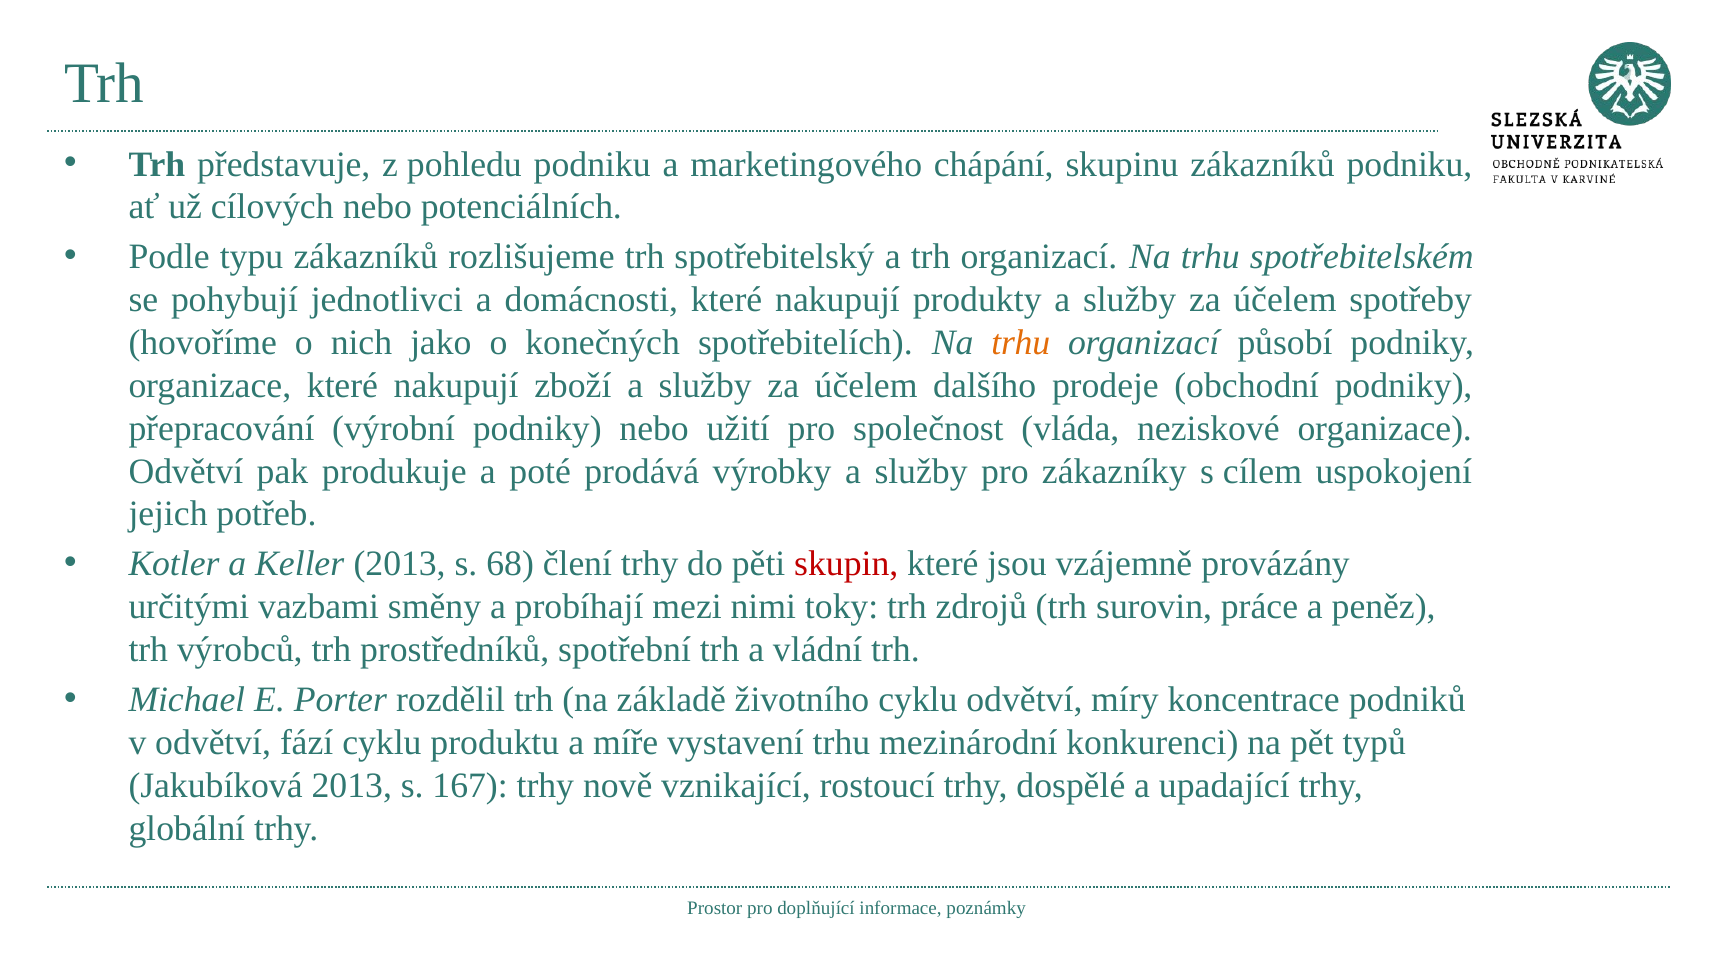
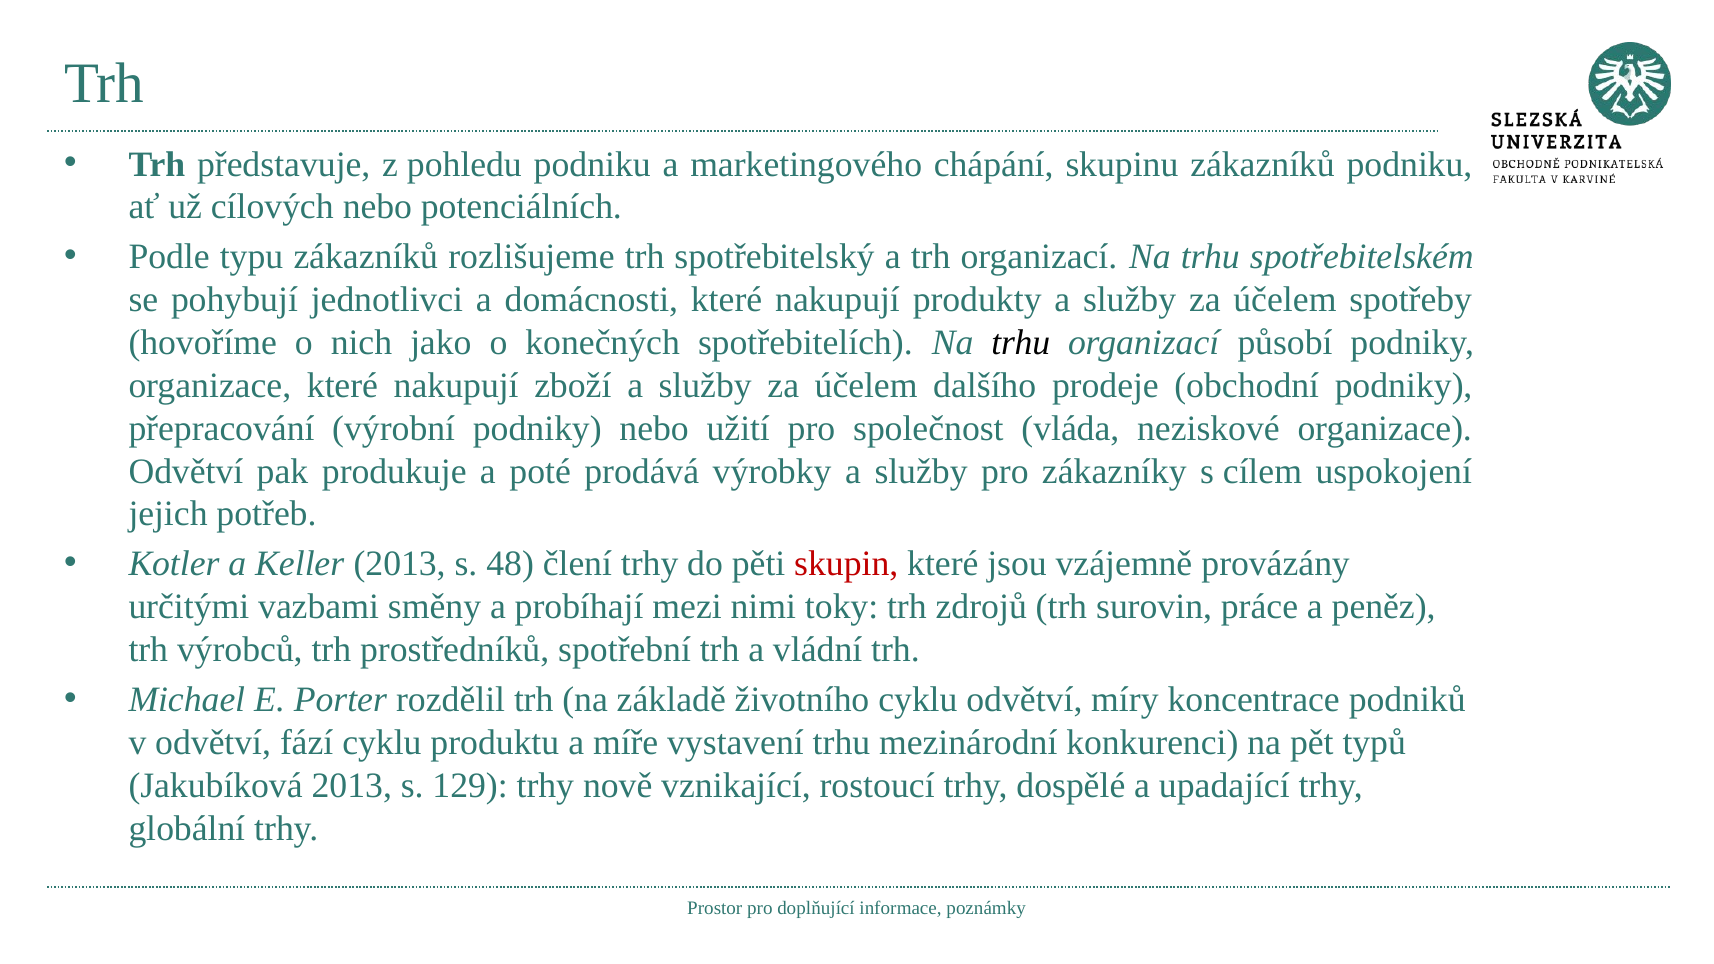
trhu at (1021, 343) colour: orange -> black
68: 68 -> 48
167: 167 -> 129
